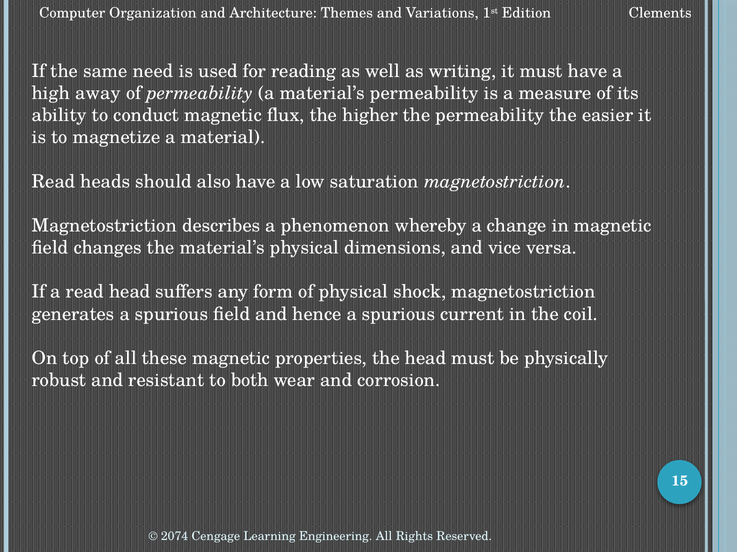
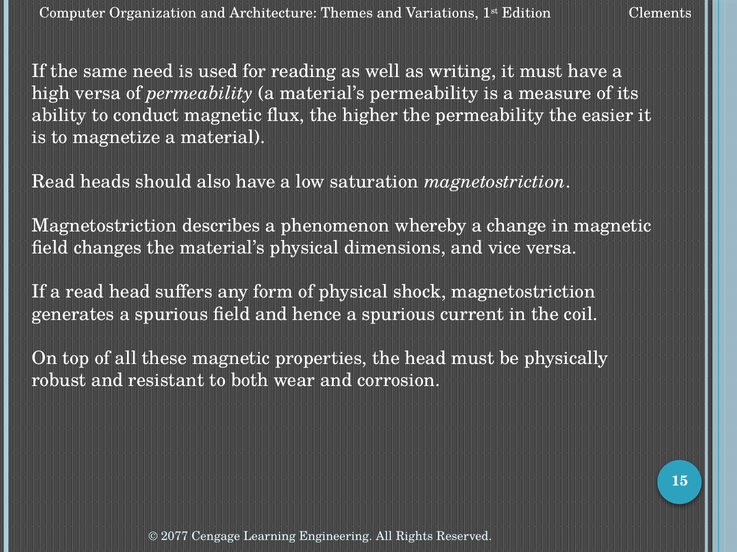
high away: away -> versa
2074: 2074 -> 2077
